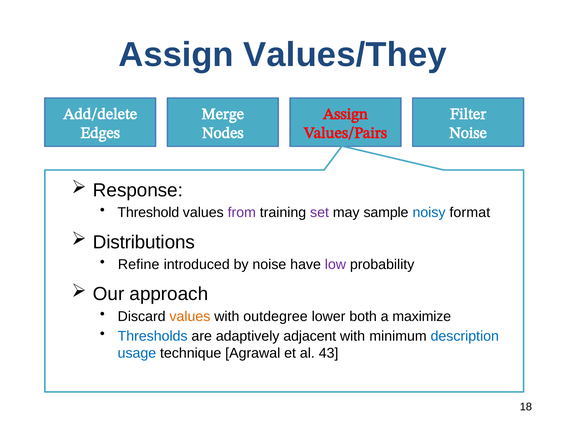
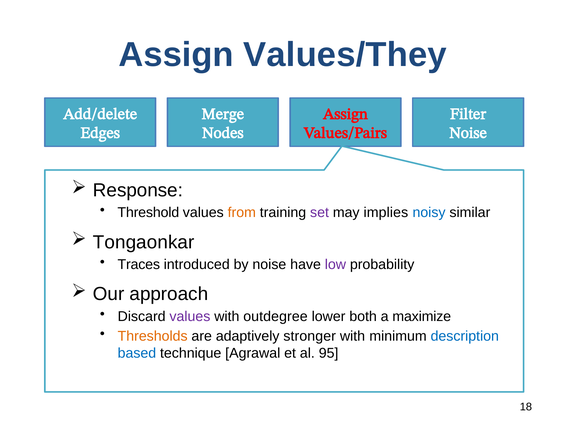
from colour: purple -> orange
sample: sample -> implies
format: format -> similar
Distributions: Distributions -> Tongaonkar
Refine: Refine -> Traces
values at (190, 316) colour: orange -> purple
Thresholds colour: blue -> orange
adjacent: adjacent -> stronger
usage: usage -> based
43: 43 -> 95
